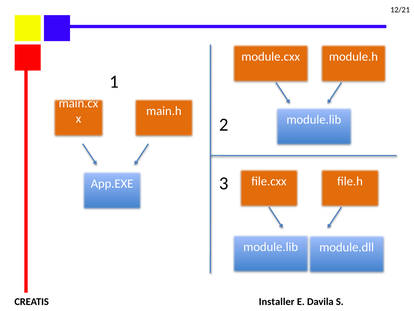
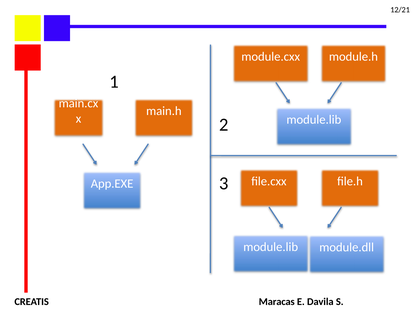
Installer: Installer -> Maracas
